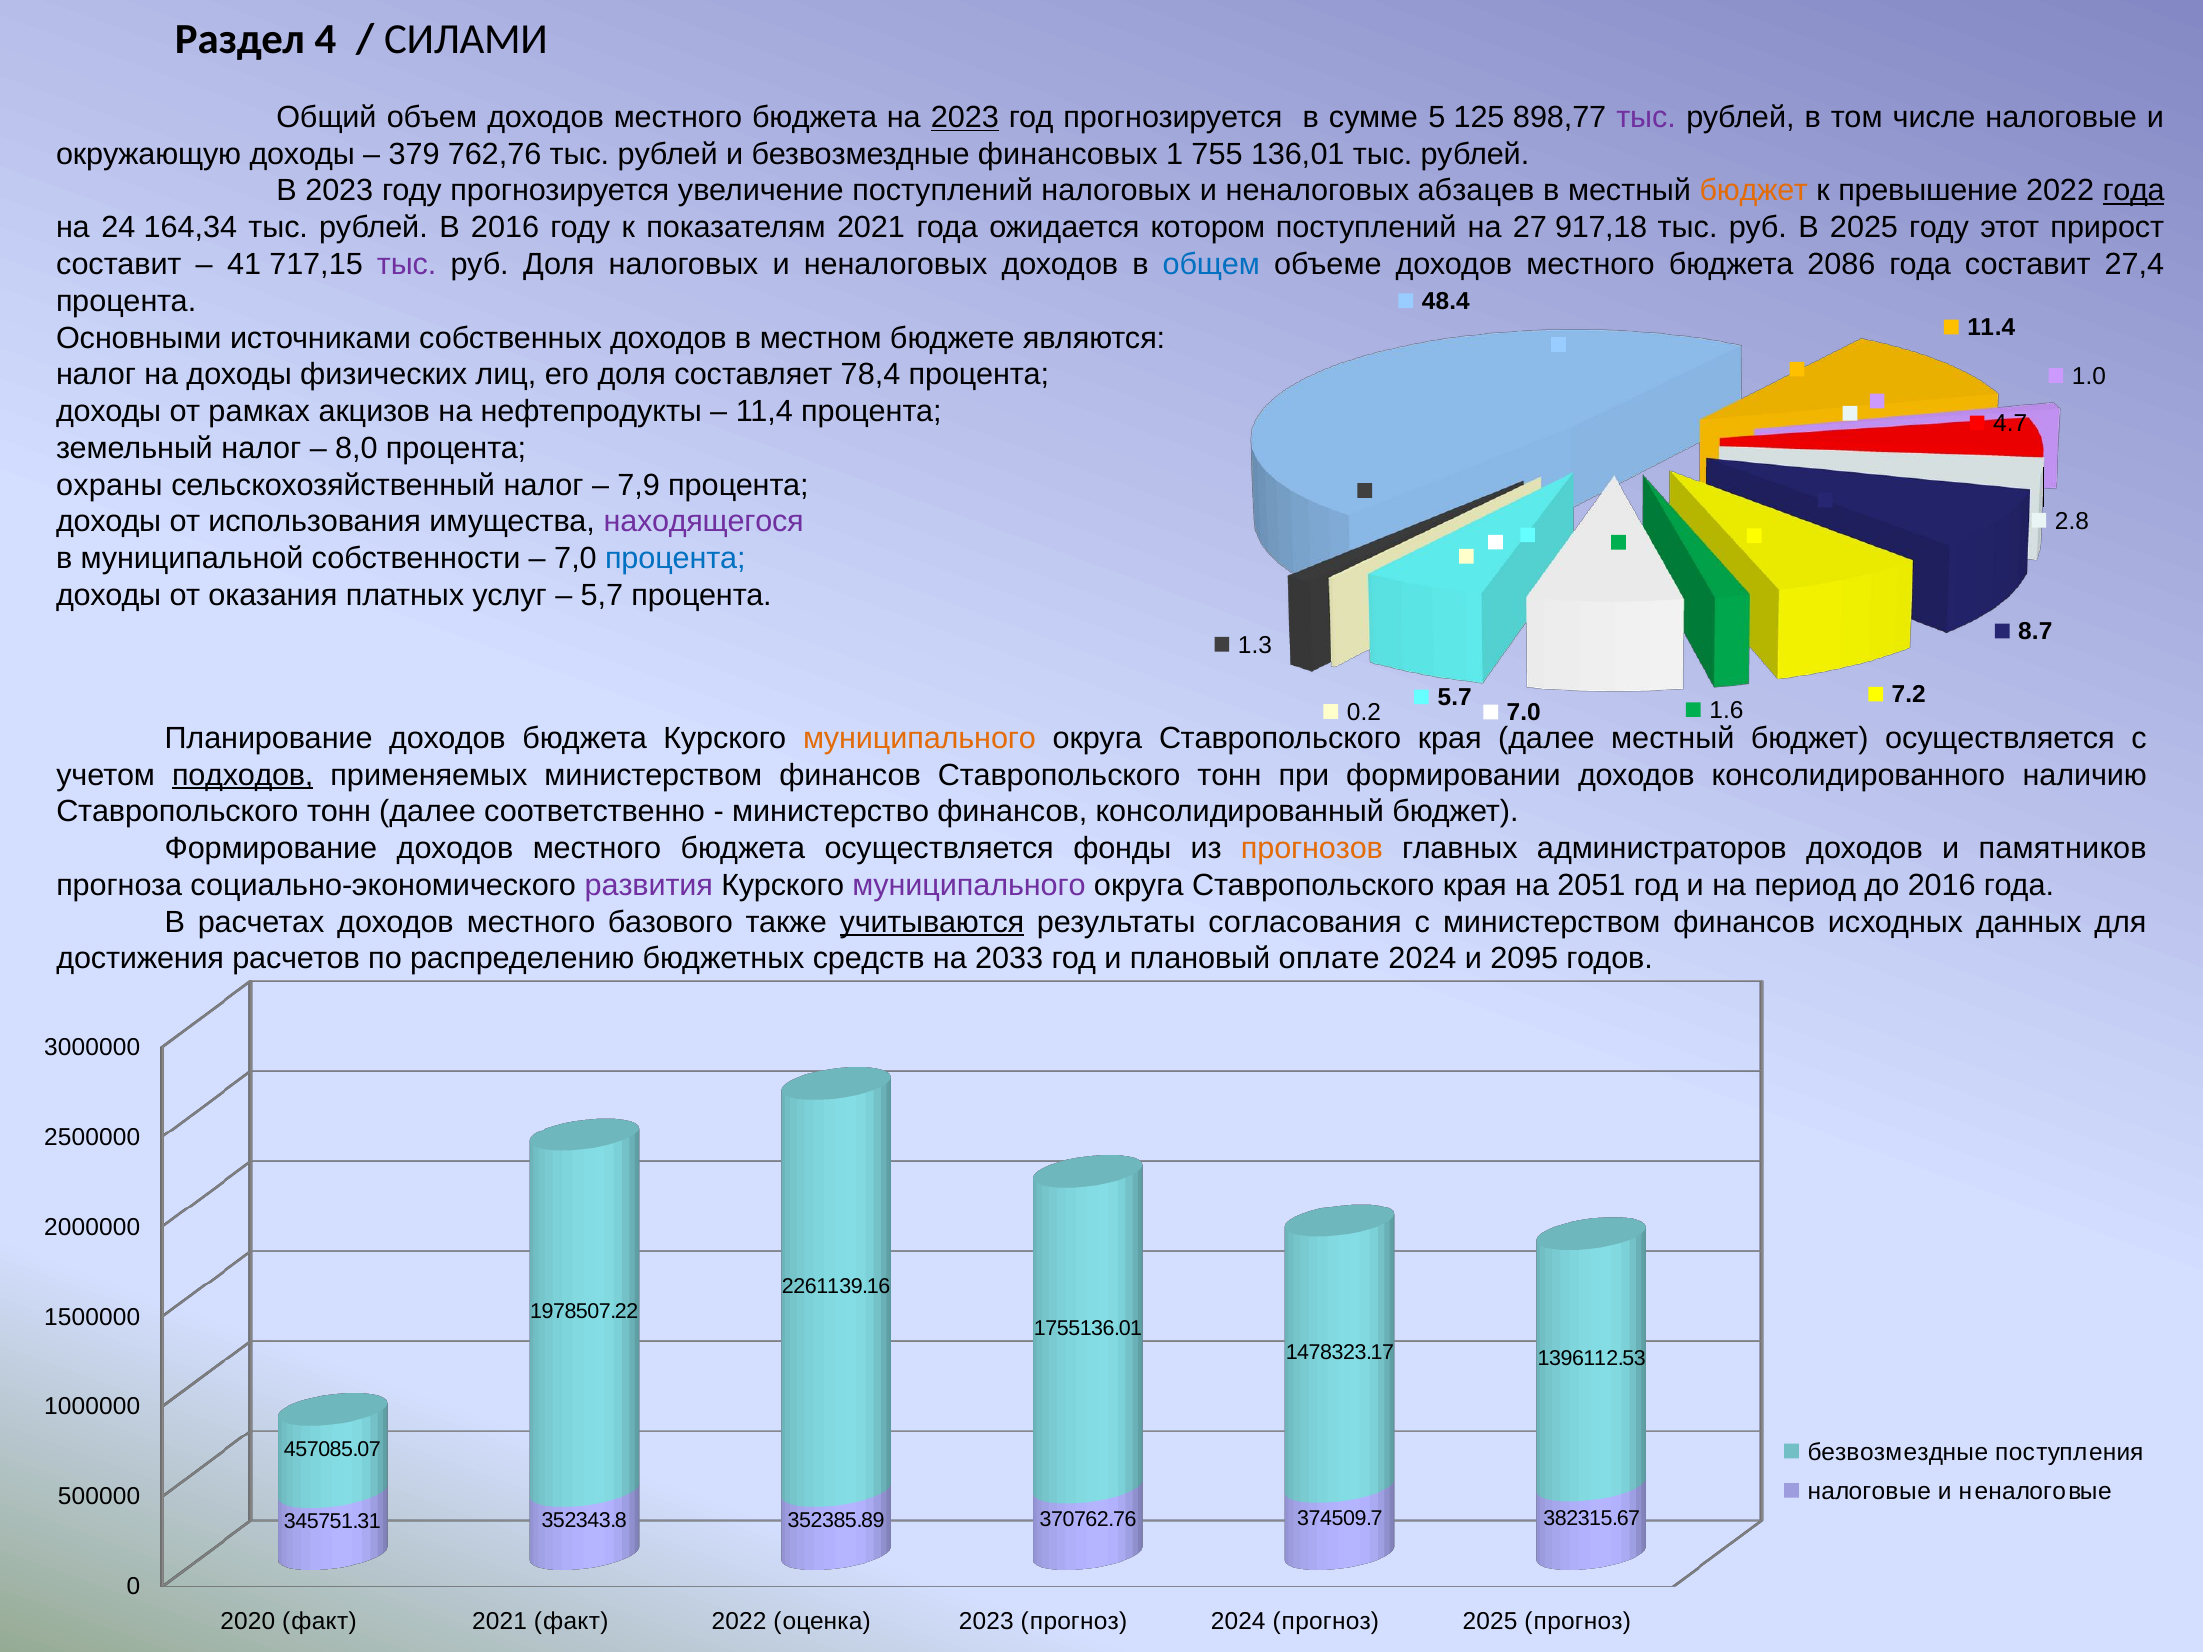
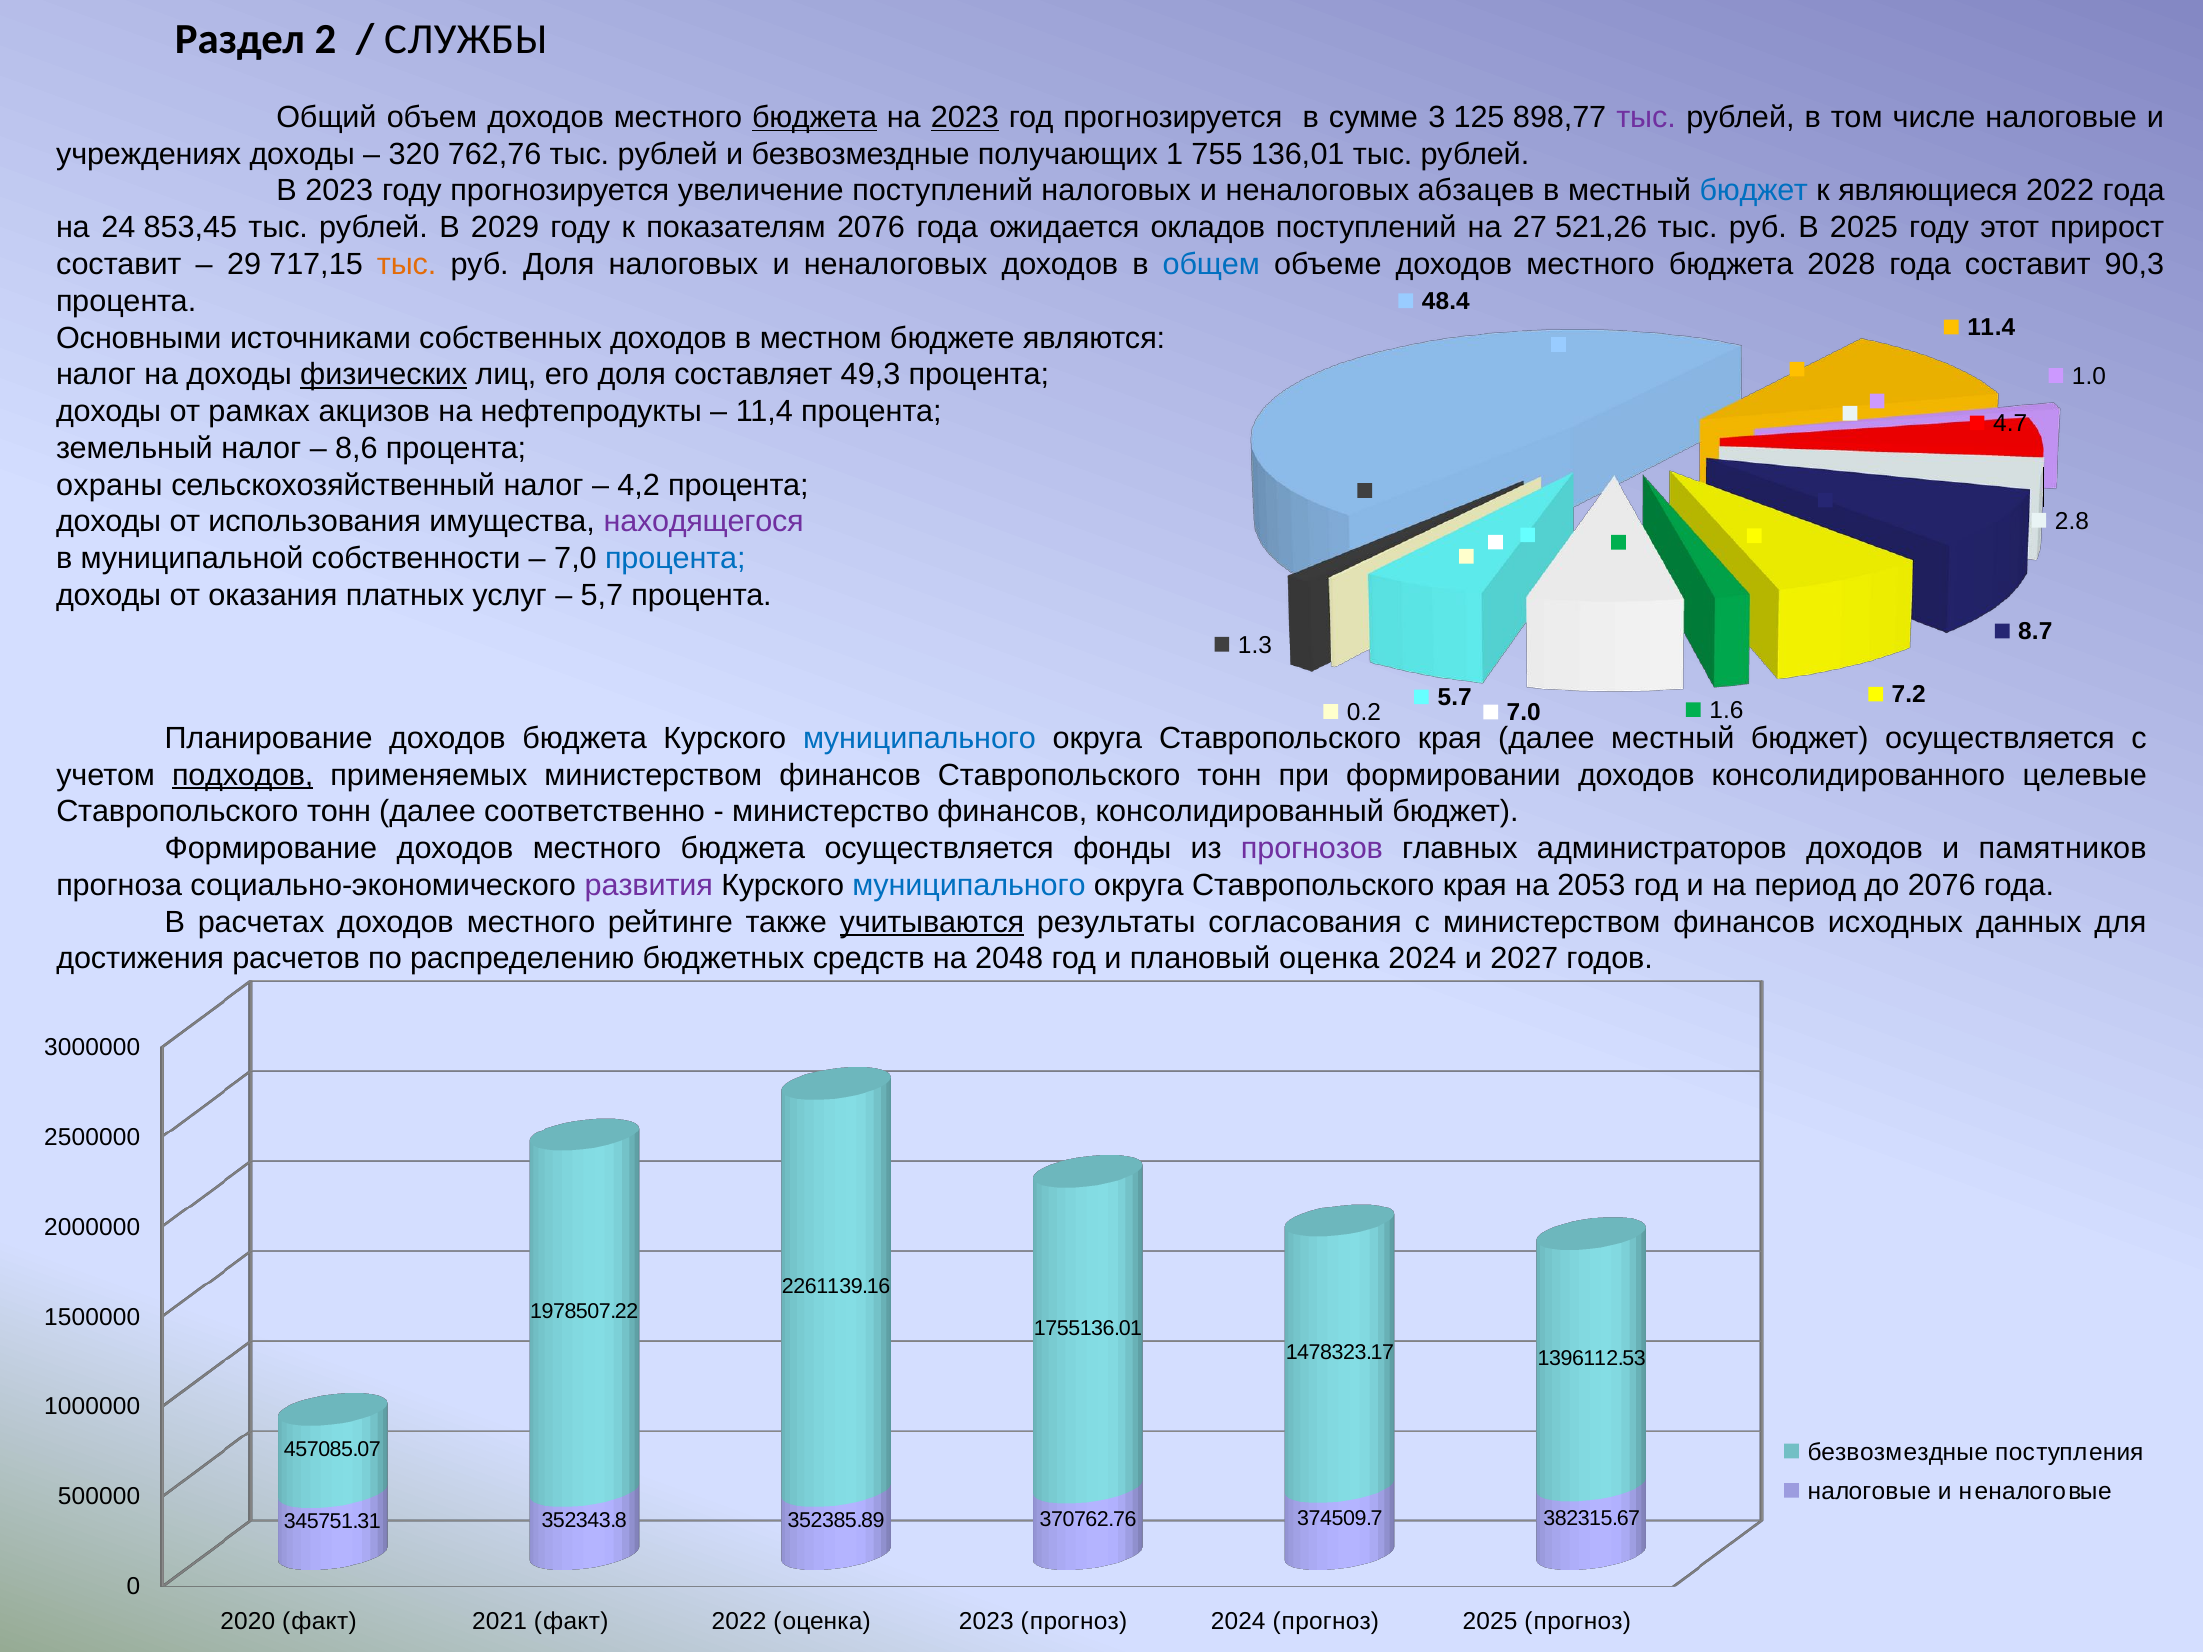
4: 4 -> 2
СИЛАМИ: СИЛАМИ -> СЛУЖБЫ
бюджета at (815, 117) underline: none -> present
5: 5 -> 3
окружающую: окружающую -> учреждениях
379: 379 -> 320
финансовых: финансовых -> получающих
бюджет at (1754, 191) colour: orange -> blue
превышение: превышение -> являющиеся
года at (2134, 191) underline: present -> none
164,34: 164,34 -> 853,45
В 2016: 2016 -> 2029
показателям 2021: 2021 -> 2076
котором: котором -> окладов
917,18: 917,18 -> 521,26
41: 41 -> 29
тыс at (407, 264) colour: purple -> orange
2086: 2086 -> 2028
27,4: 27,4 -> 90,3
физических underline: none -> present
78,4: 78,4 -> 49,3
8,0: 8,0 -> 8,6
7,9: 7,9 -> 4,2
муниципального at (920, 738) colour: orange -> blue
наличию: наличию -> целевые
прогнозов colour: orange -> purple
муниципального at (969, 885) colour: purple -> blue
2051: 2051 -> 2053
до 2016: 2016 -> 2076
базового: базового -> рейтинге
2033: 2033 -> 2048
плановый оплате: оплате -> оценка
2095: 2095 -> 2027
